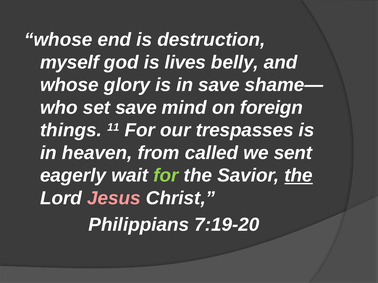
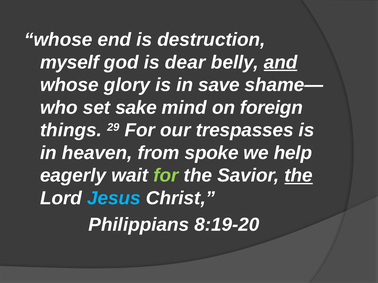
lives: lives -> dear
and underline: none -> present
set save: save -> sake
11: 11 -> 29
called: called -> spoke
sent: sent -> help
Jesus colour: pink -> light blue
7:19-20: 7:19-20 -> 8:19-20
